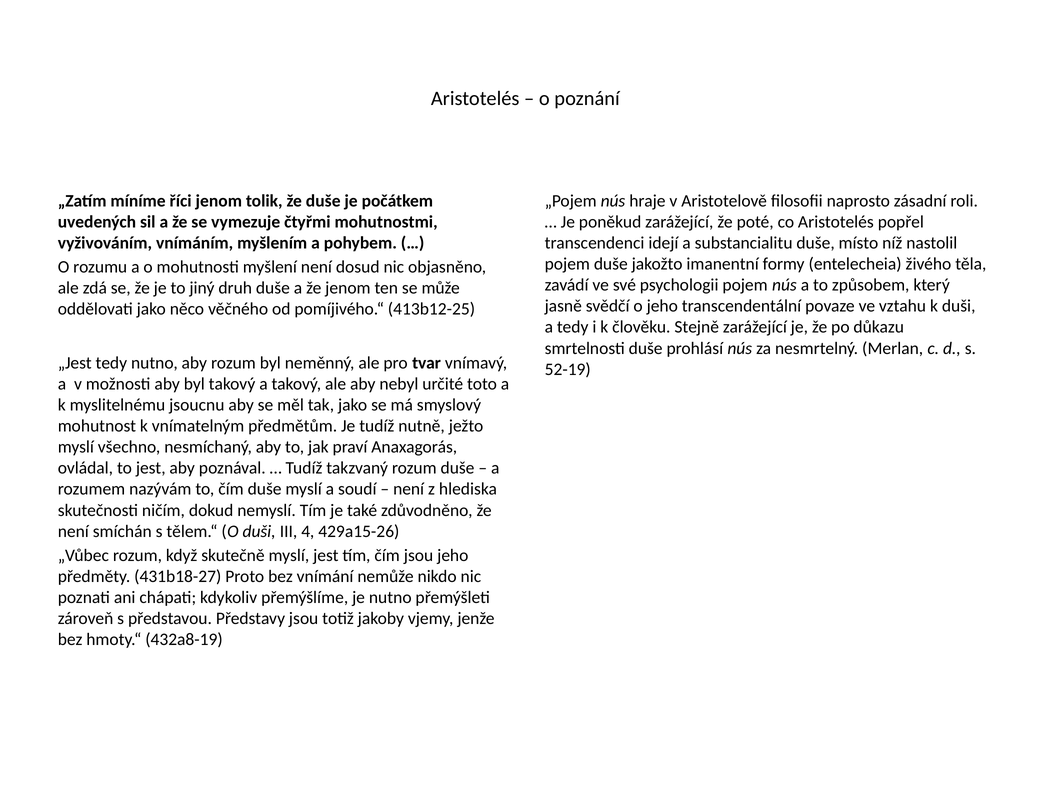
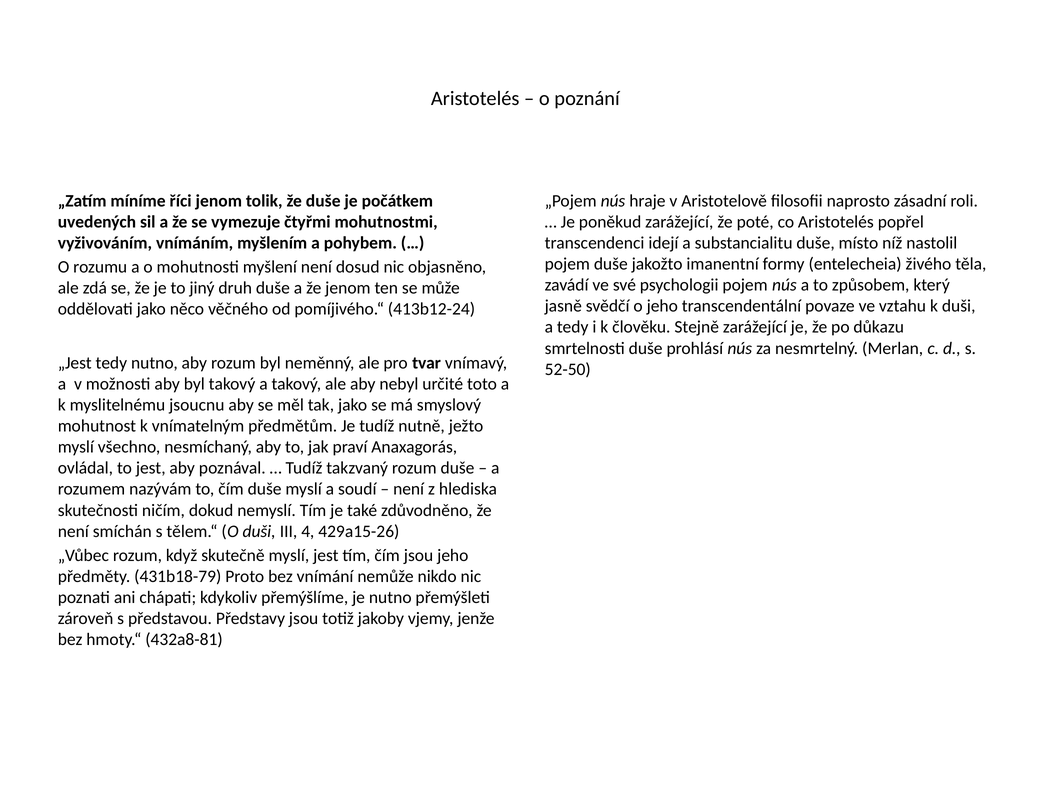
413b12-25: 413b12-25 -> 413b12-24
52-19: 52-19 -> 52-50
431b18-27: 431b18-27 -> 431b18-79
432a8-19: 432a8-19 -> 432a8-81
